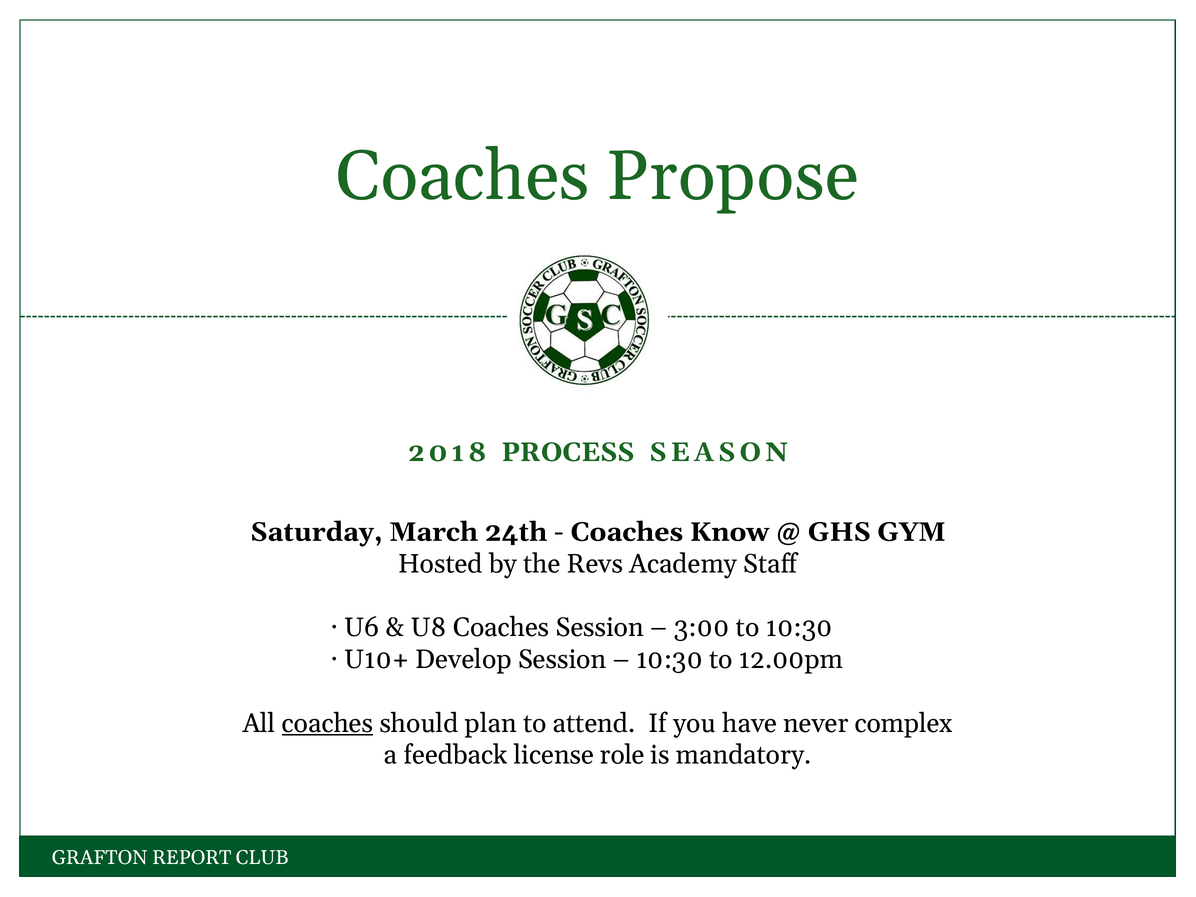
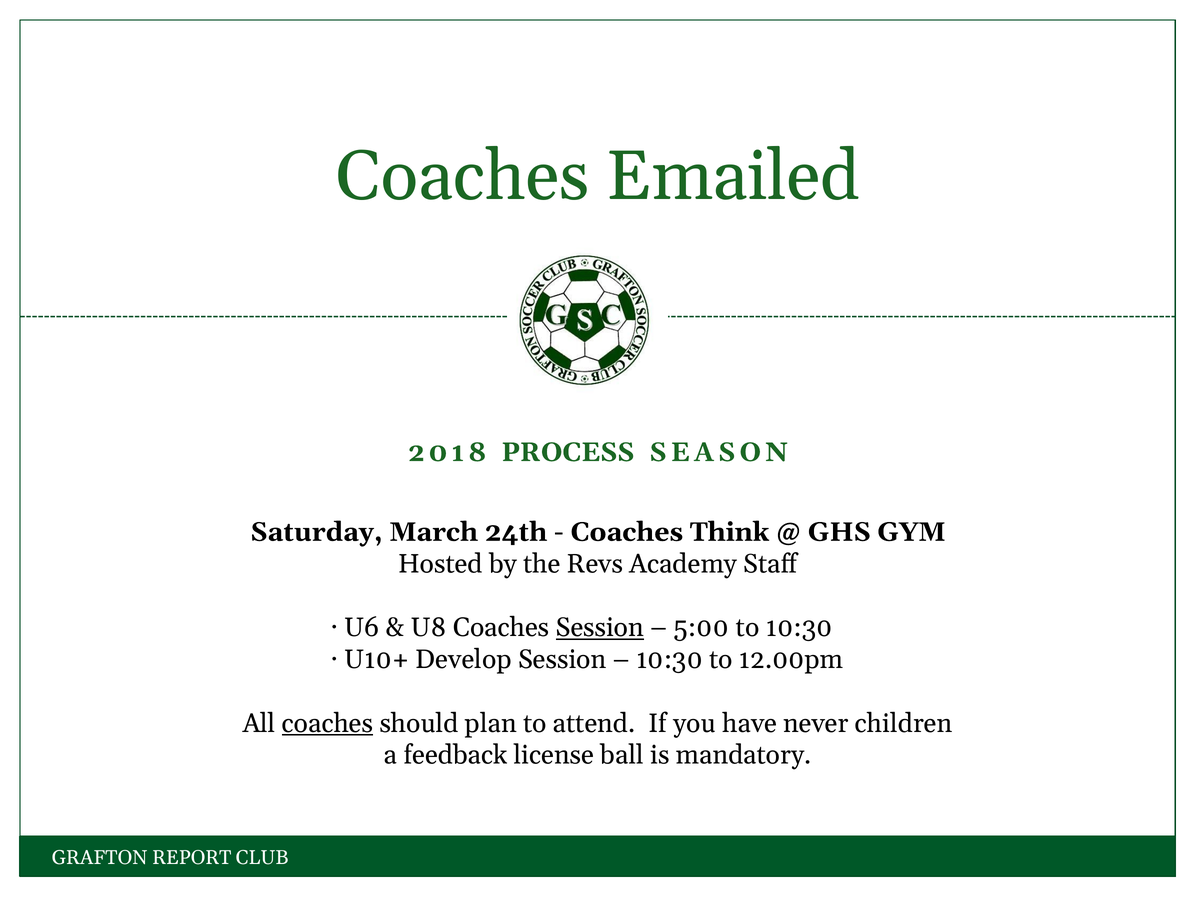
Propose: Propose -> Emailed
Know: Know -> Think
Session at (600, 628) underline: none -> present
3:00: 3:00 -> 5:00
complex: complex -> children
role: role -> ball
